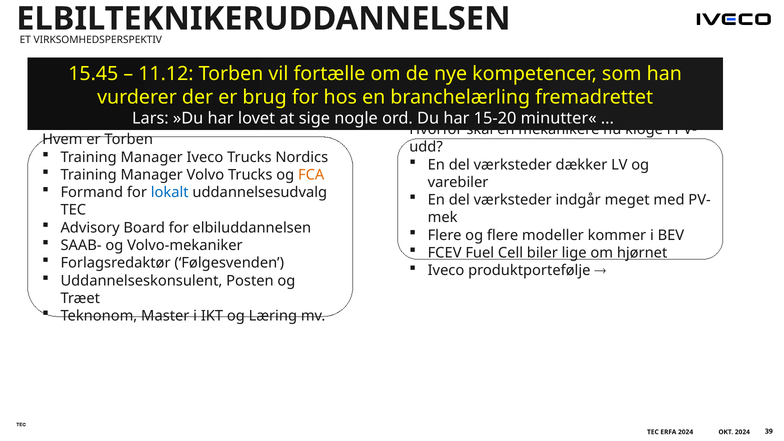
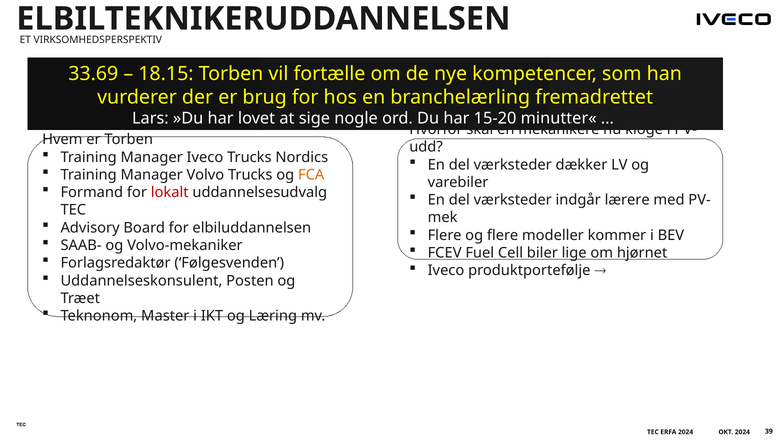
15.45: 15.45 -> 33.69
11.12: 11.12 -> 18.15
lokalt colour: blue -> red
meget: meget -> lærere
